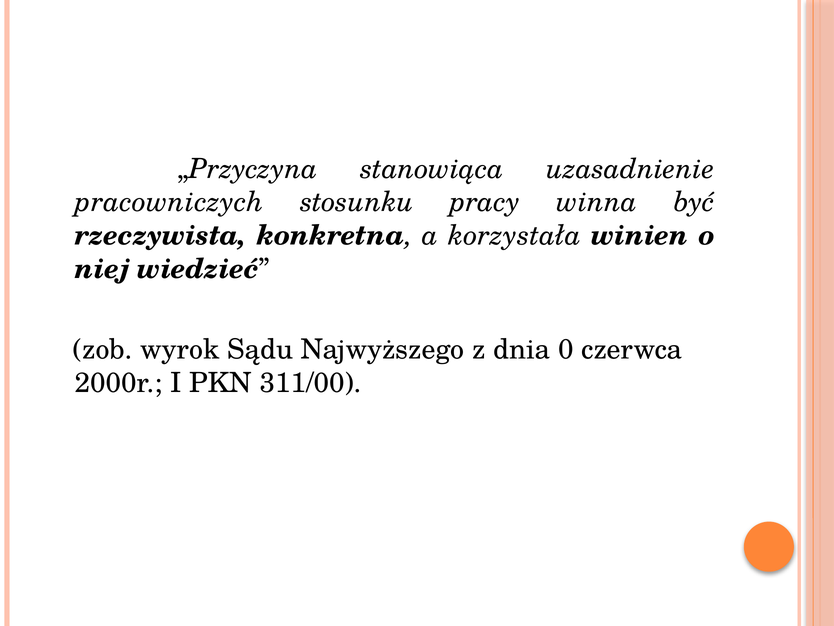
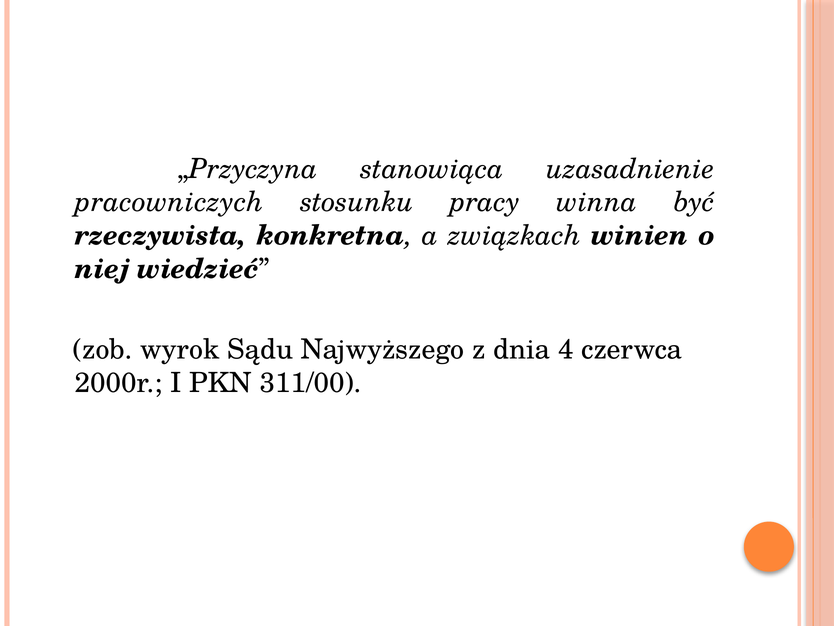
korzystała: korzystała -> związkach
0: 0 -> 4
